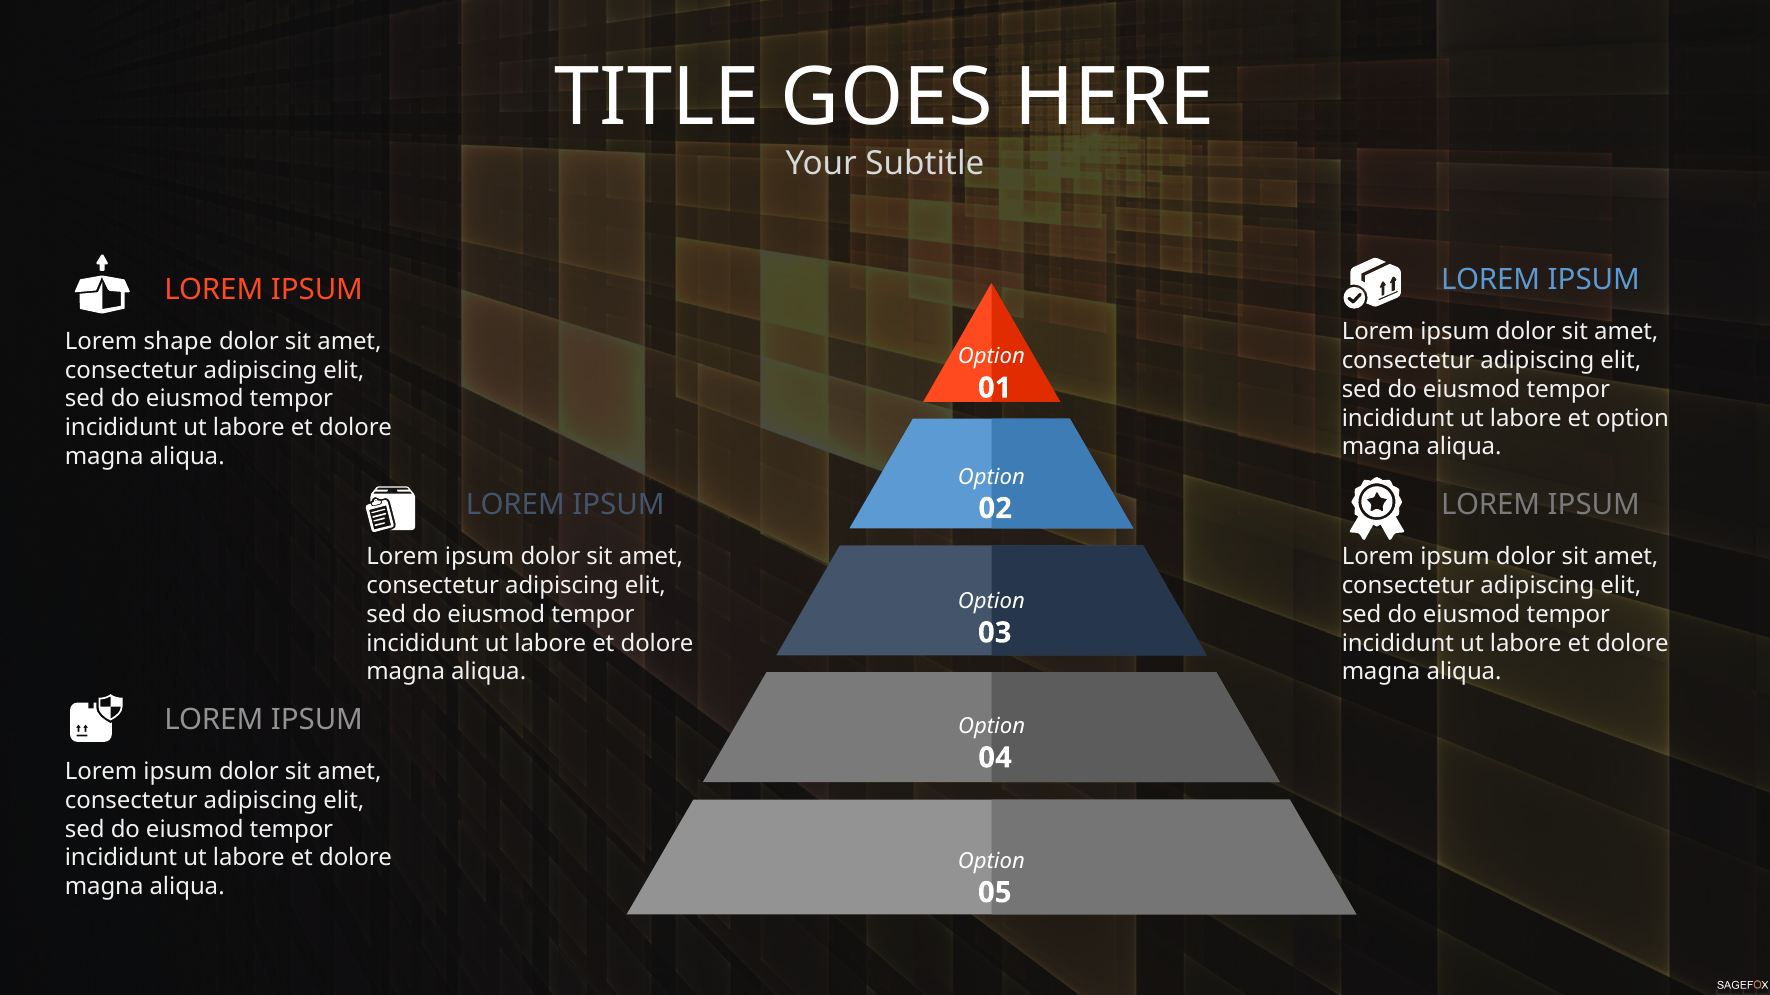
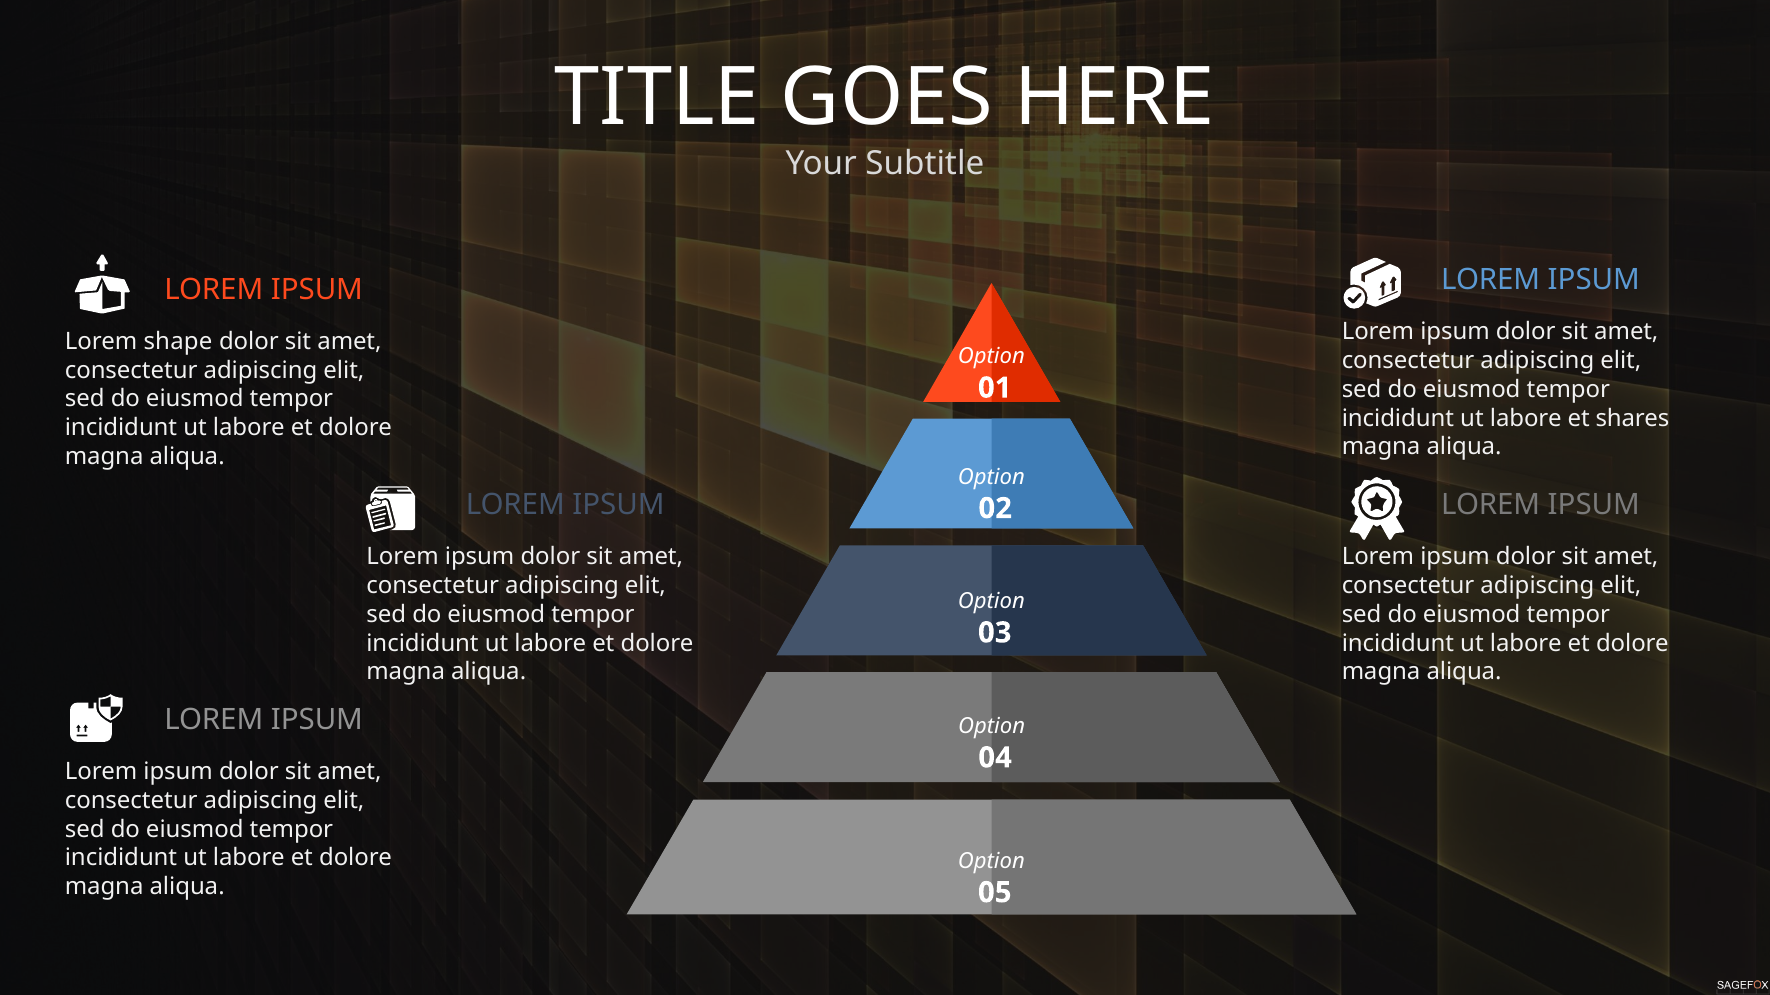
et option: option -> shares
